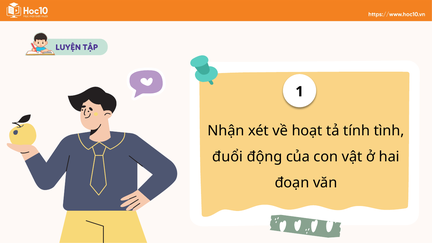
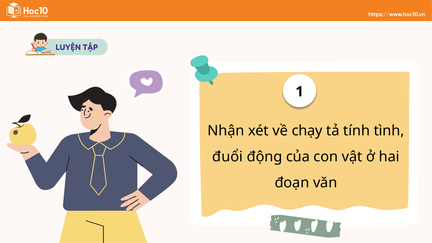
hoạt: hoạt -> chạy
